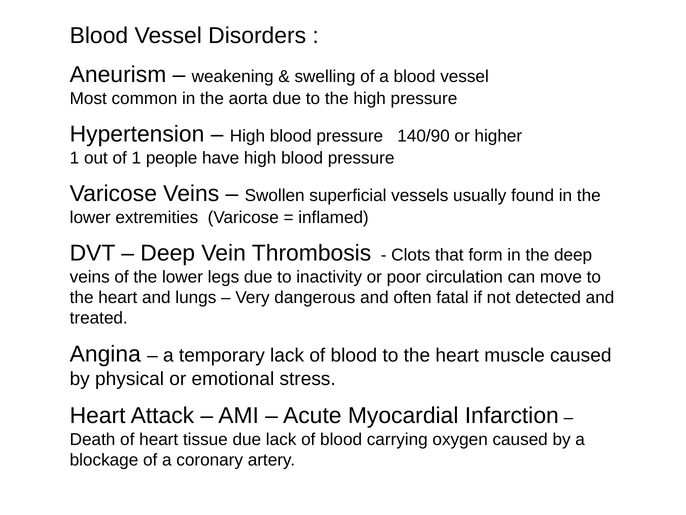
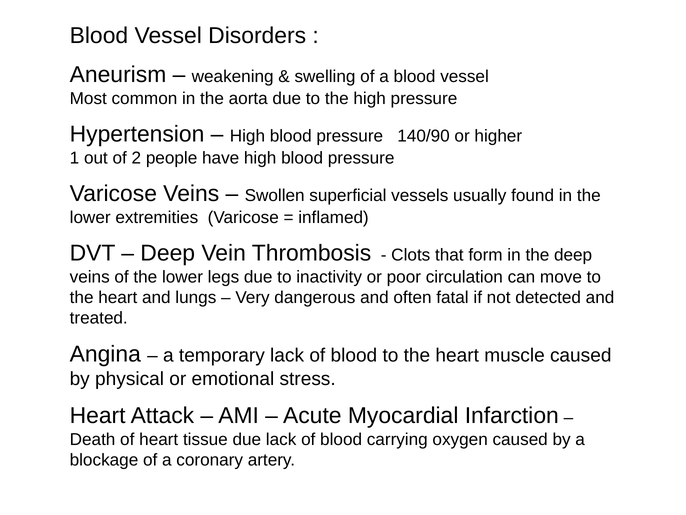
of 1: 1 -> 2
